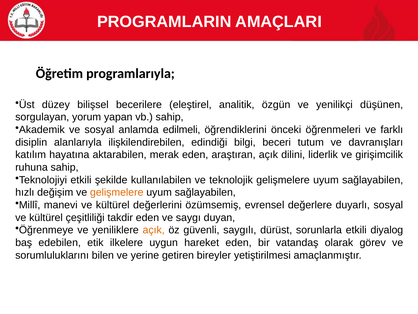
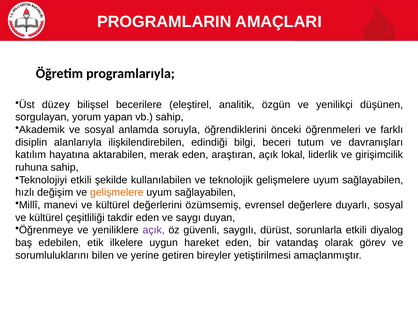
edilmeli: edilmeli -> soruyla
dilini: dilini -> lokal
açık at (154, 230) colour: orange -> purple
